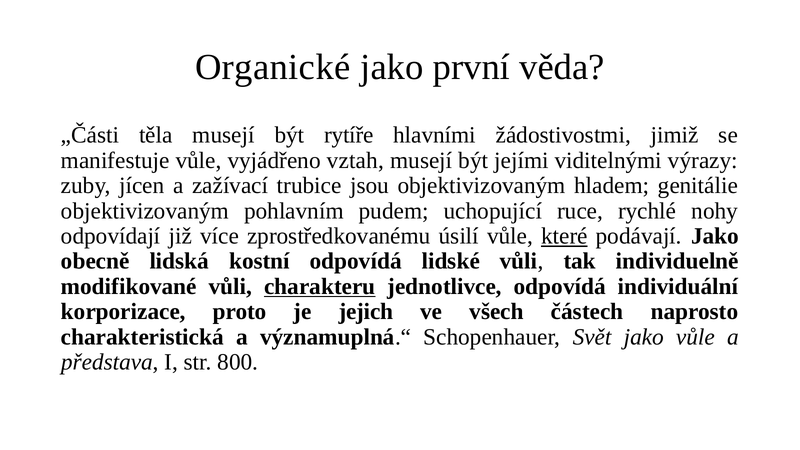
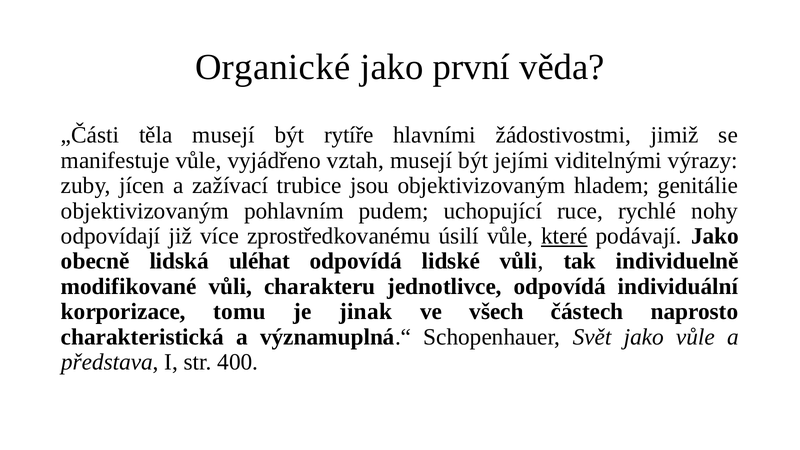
kostní: kostní -> uléhat
charakteru underline: present -> none
proto: proto -> tomu
jejich: jejich -> jinak
800: 800 -> 400
